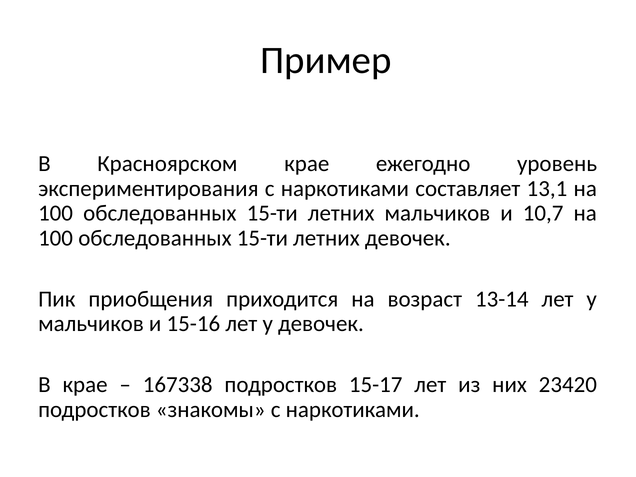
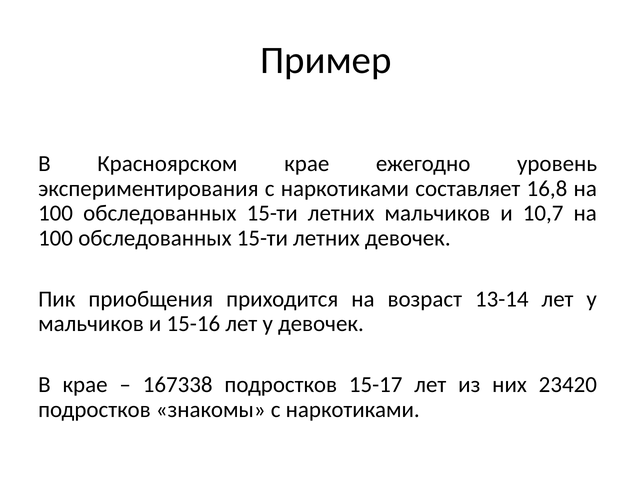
13,1: 13,1 -> 16,8
